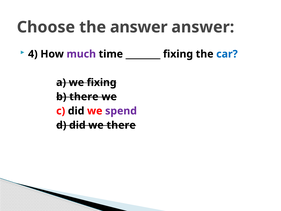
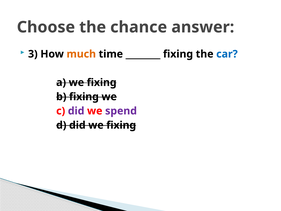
the answer: answer -> chance
4: 4 -> 3
much colour: purple -> orange
b there: there -> fixing
did at (76, 111) colour: black -> purple
did we there: there -> fixing
